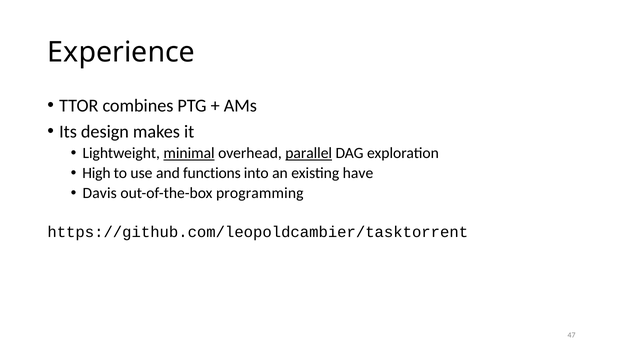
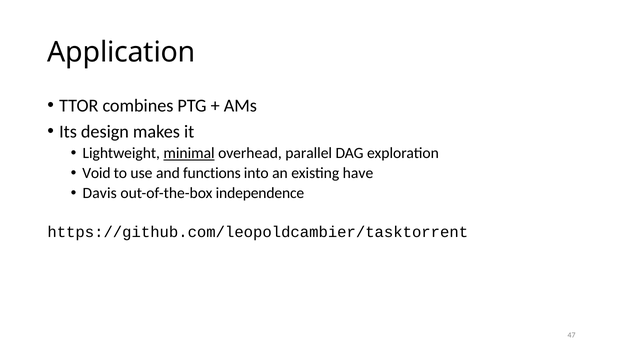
Experience: Experience -> Application
parallel underline: present -> none
High: High -> Void
programming: programming -> independence
